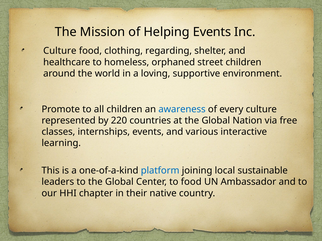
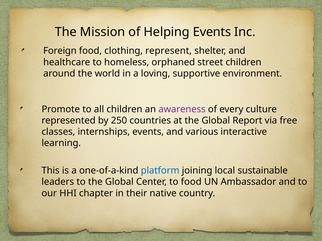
Culture at (60, 51): Culture -> Foreign
regarding: regarding -> represent
awareness colour: blue -> purple
220: 220 -> 250
Nation: Nation -> Report
